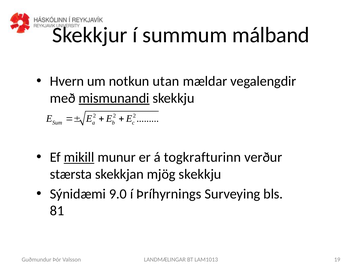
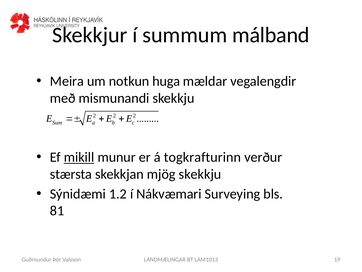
Hvern: Hvern -> Meira
utan: utan -> huga
mismunandi underline: present -> none
9.0: 9.0 -> 1.2
Þríhyrnings: Þríhyrnings -> Nákvæmari
